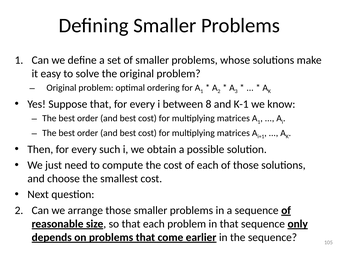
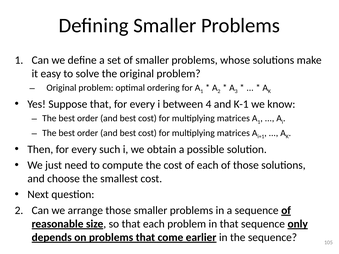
8: 8 -> 4
